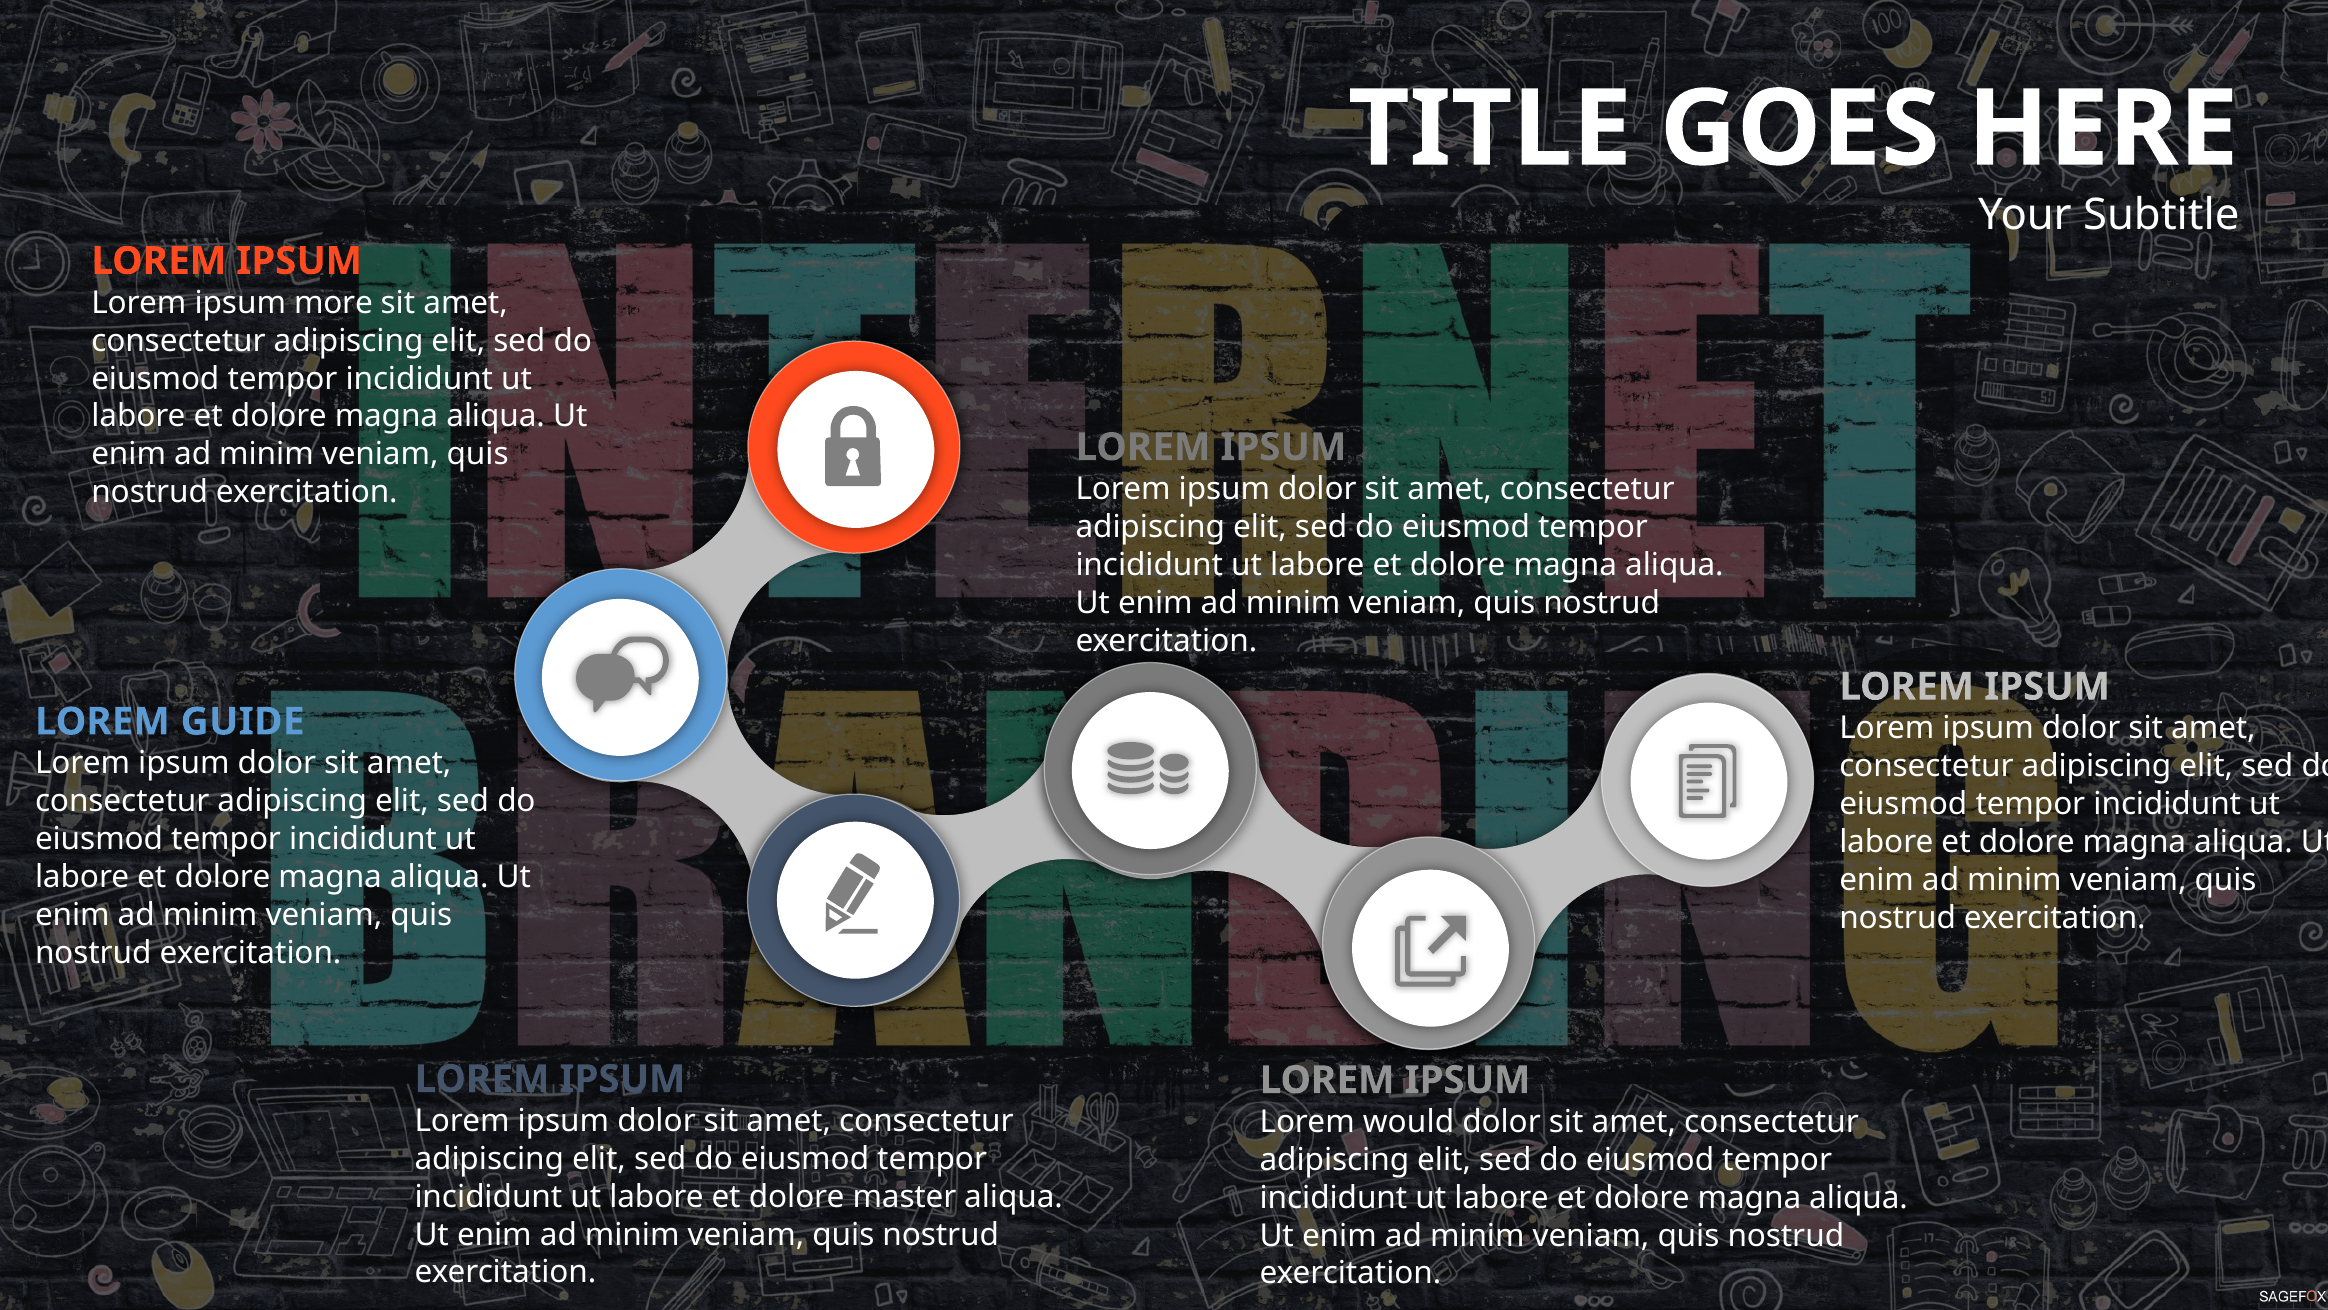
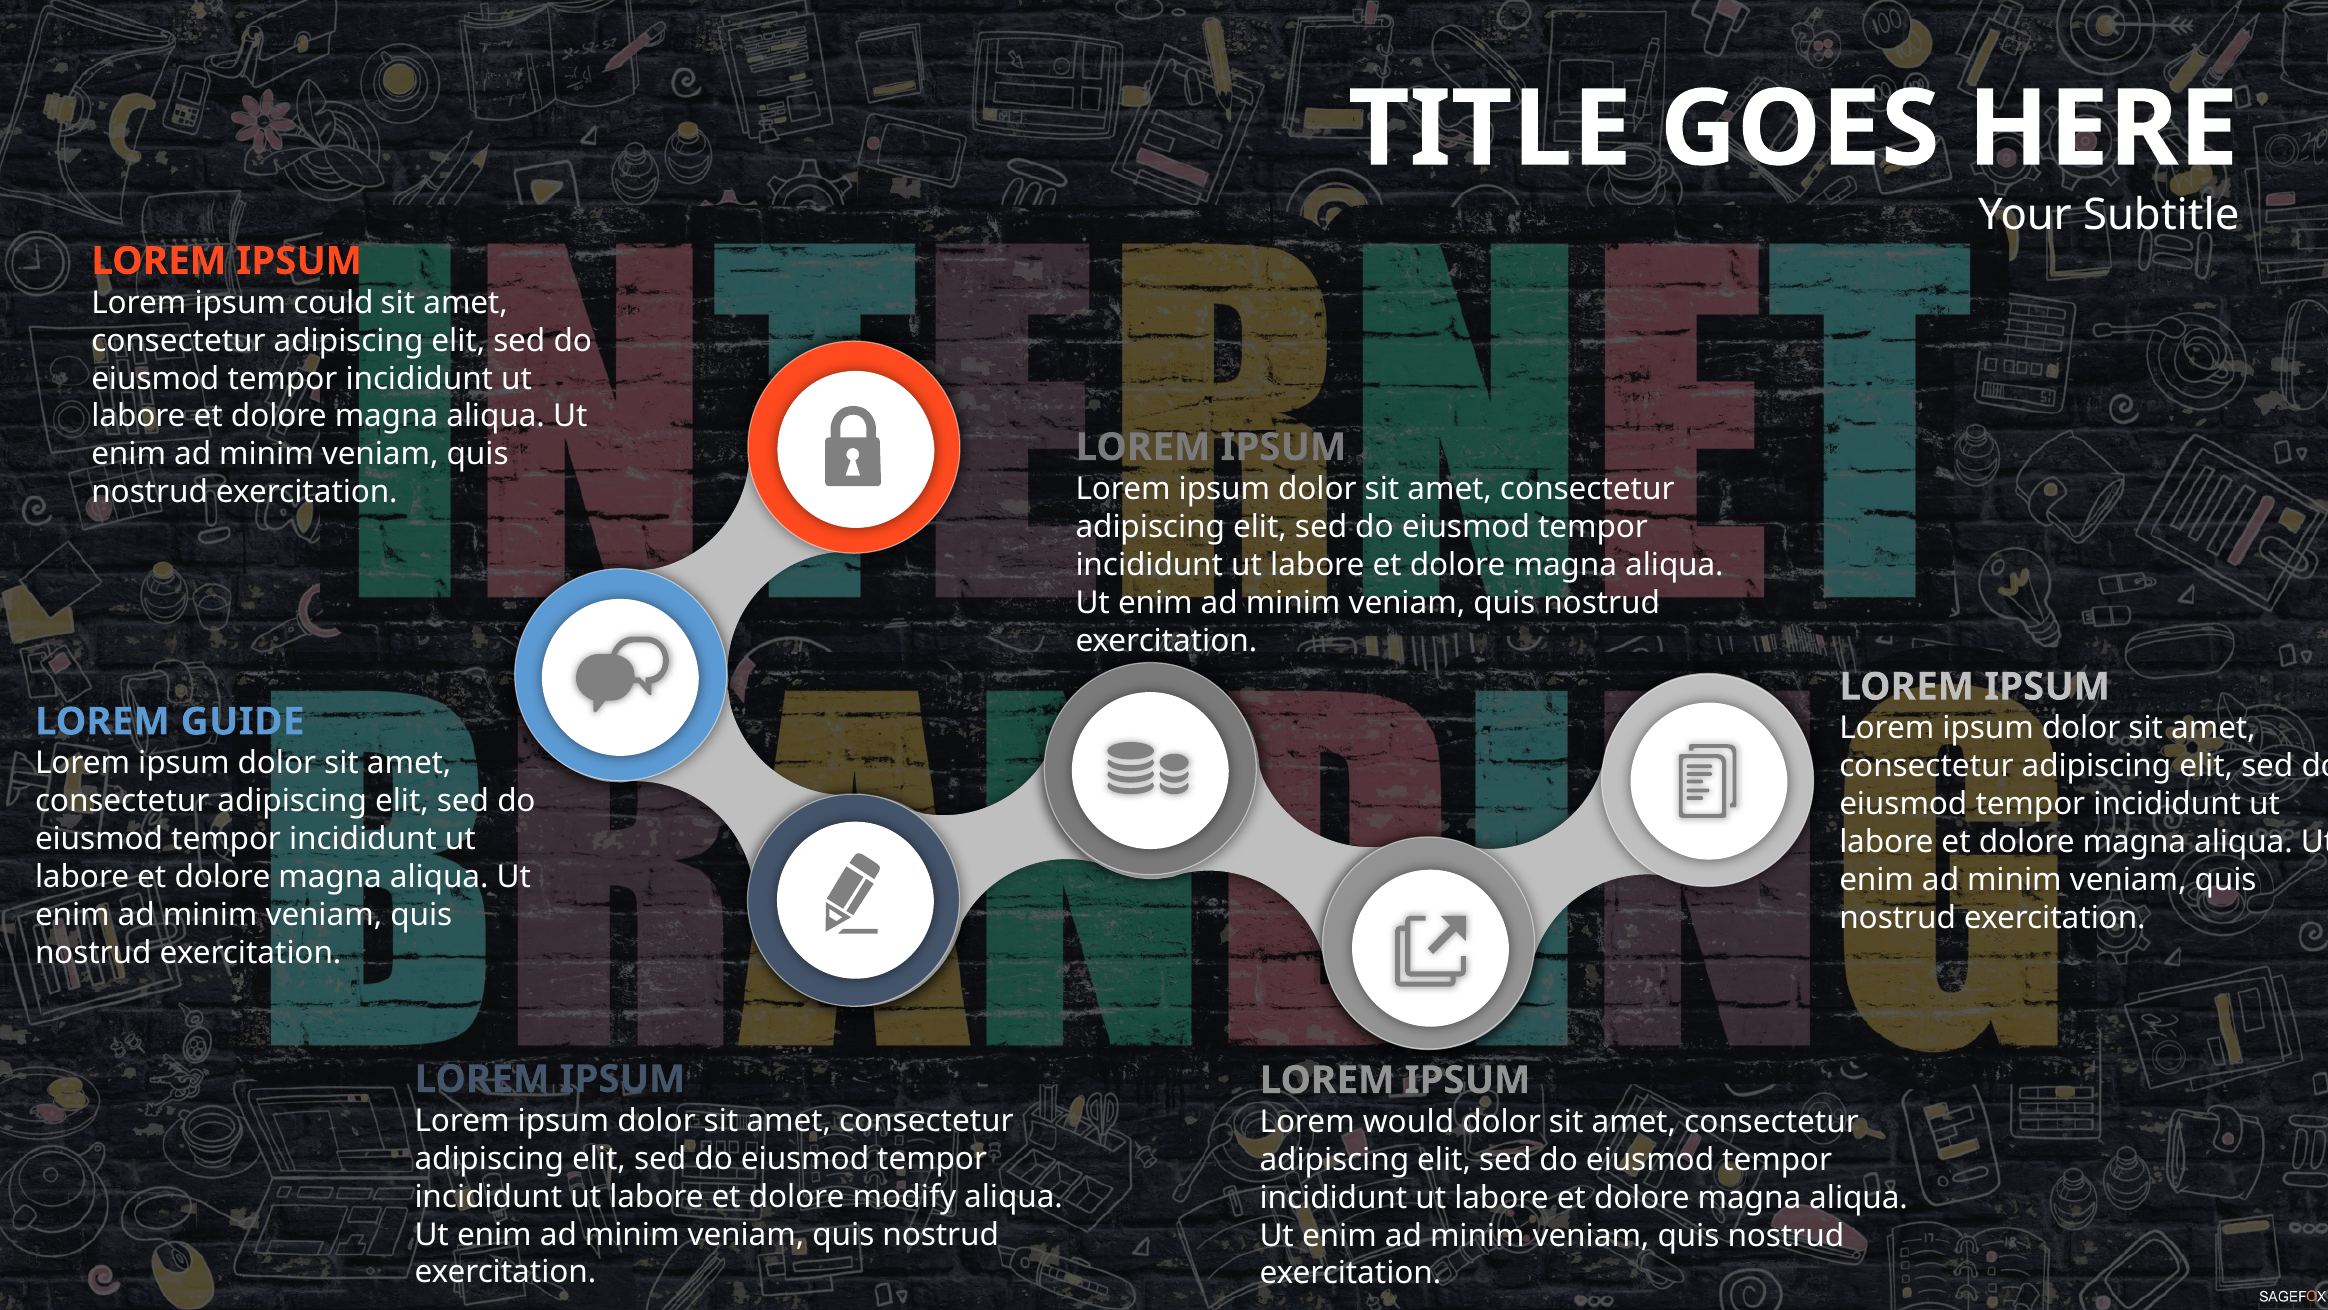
more: more -> could
master: master -> modify
